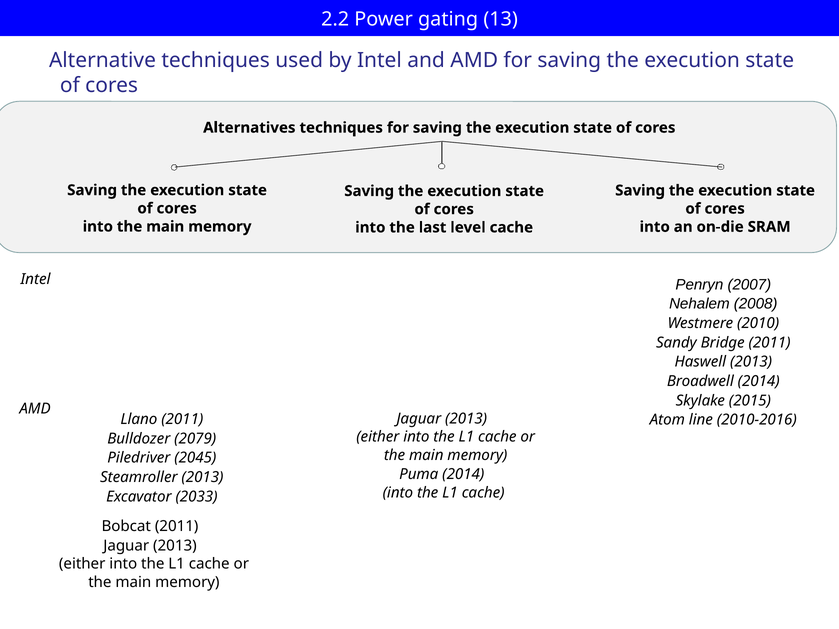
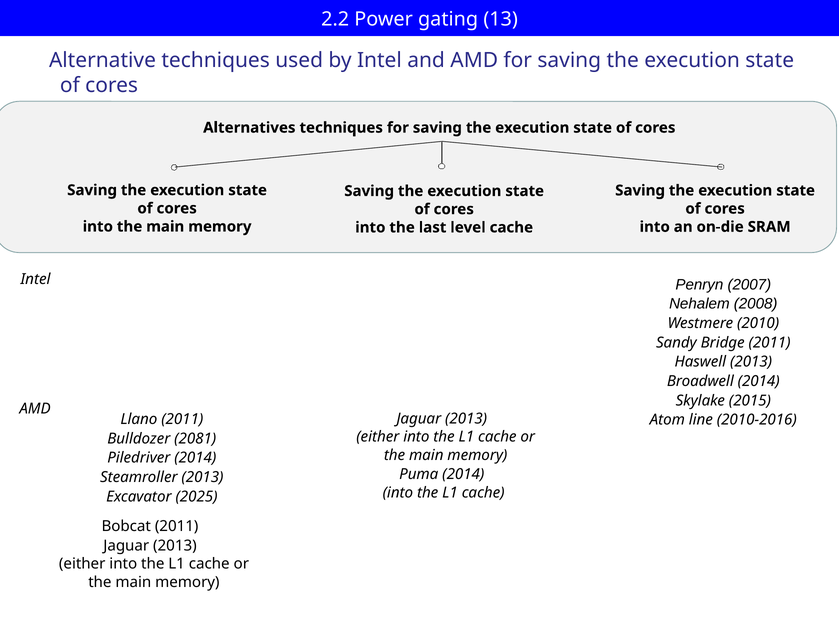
2079: 2079 -> 2081
Piledriver 2045: 2045 -> 2014
2033: 2033 -> 2025
